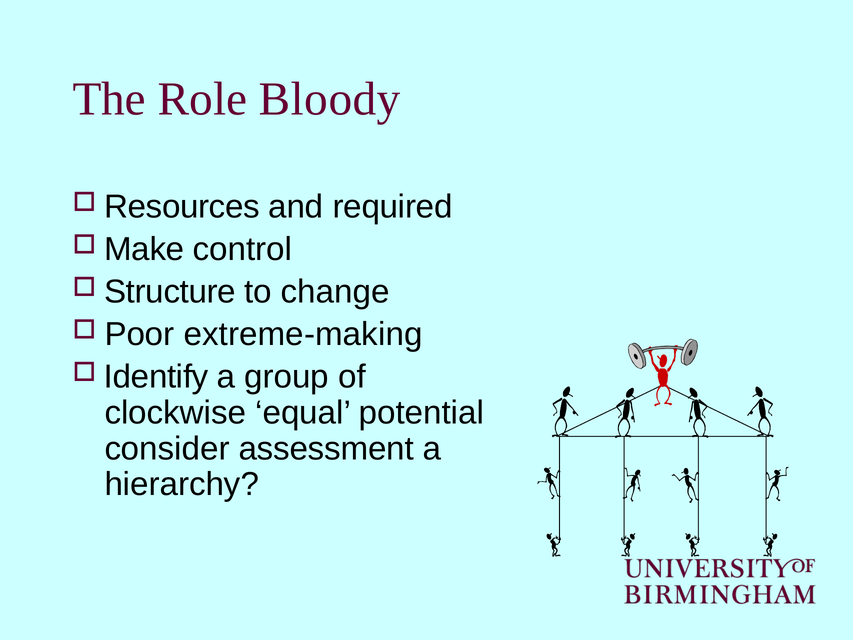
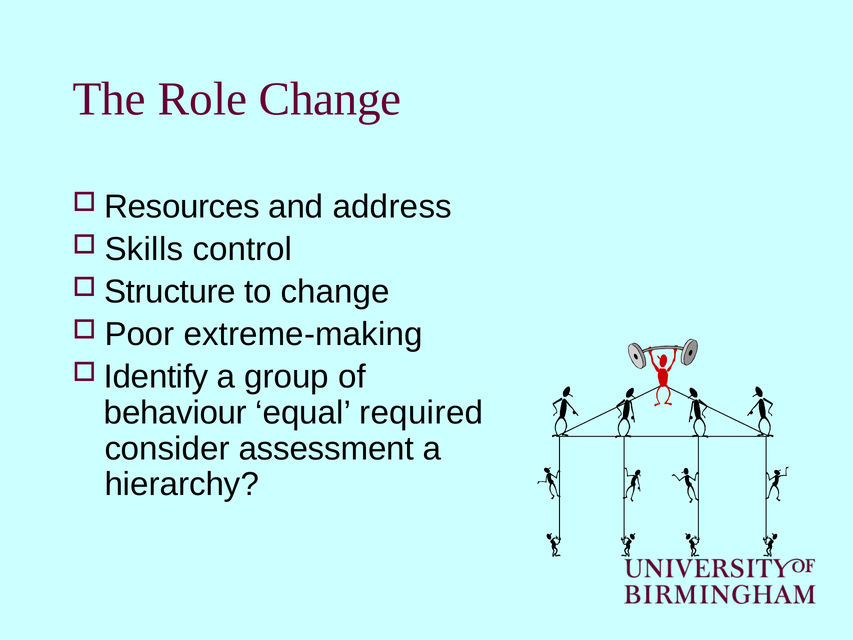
Role Bloody: Bloody -> Change
required: required -> address
Make: Make -> Skills
clockwise: clockwise -> behaviour
potential: potential -> required
